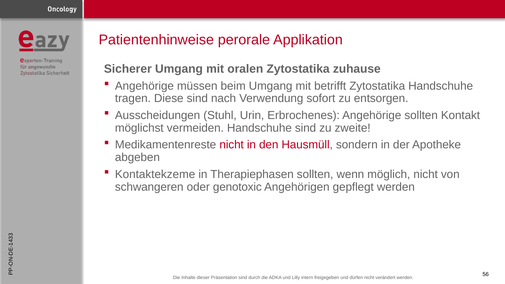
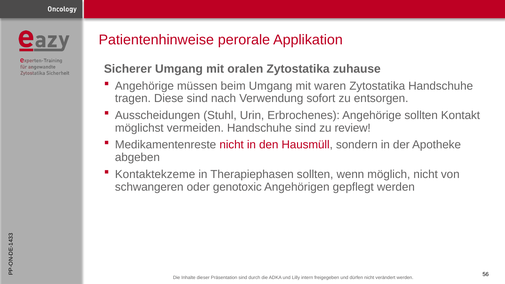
betrifft: betrifft -> waren
zweite: zweite -> review
